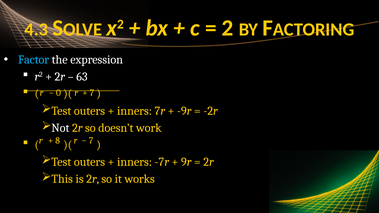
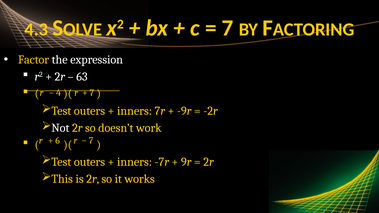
2 at (228, 28): 2 -> 7
Factor colour: light blue -> yellow
0: 0 -> 4
8: 8 -> 6
